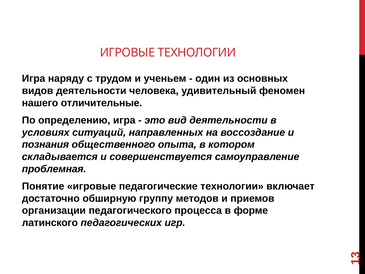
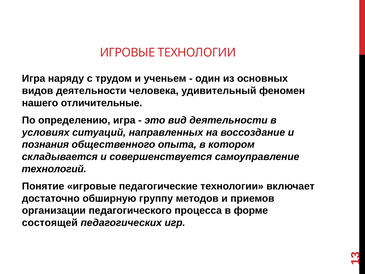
проблемная: проблемная -> технологий
латинского: латинского -> состоящей
